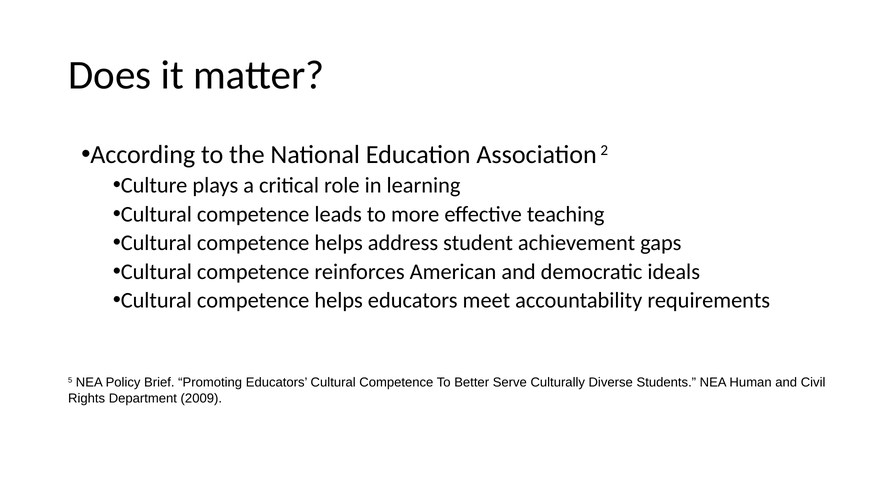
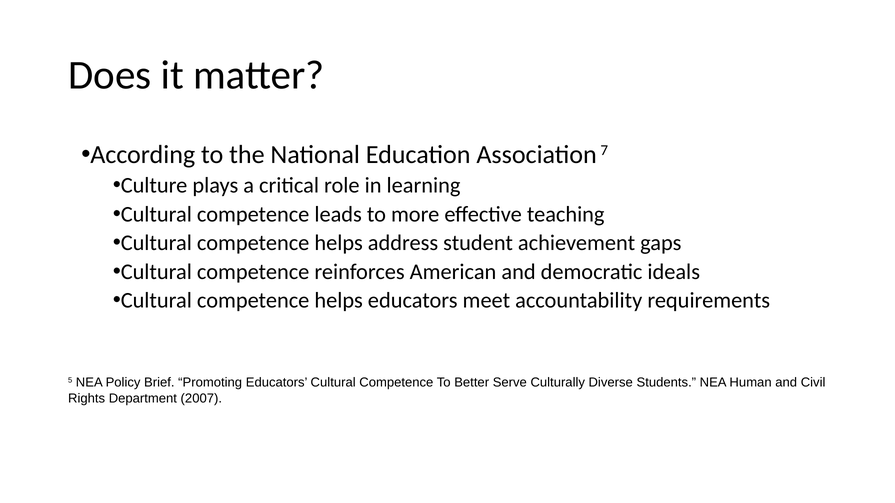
2: 2 -> 7
2009: 2009 -> 2007
